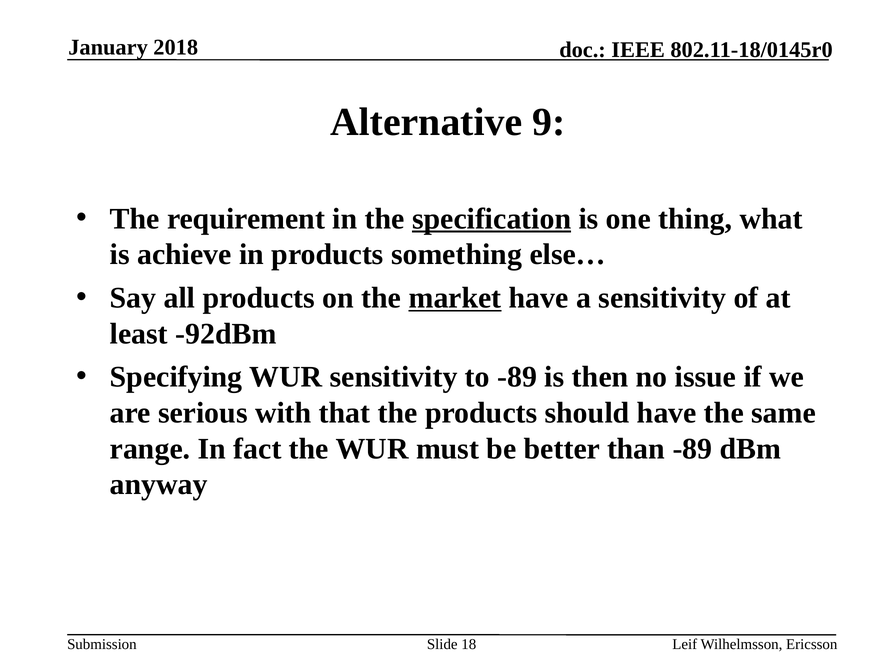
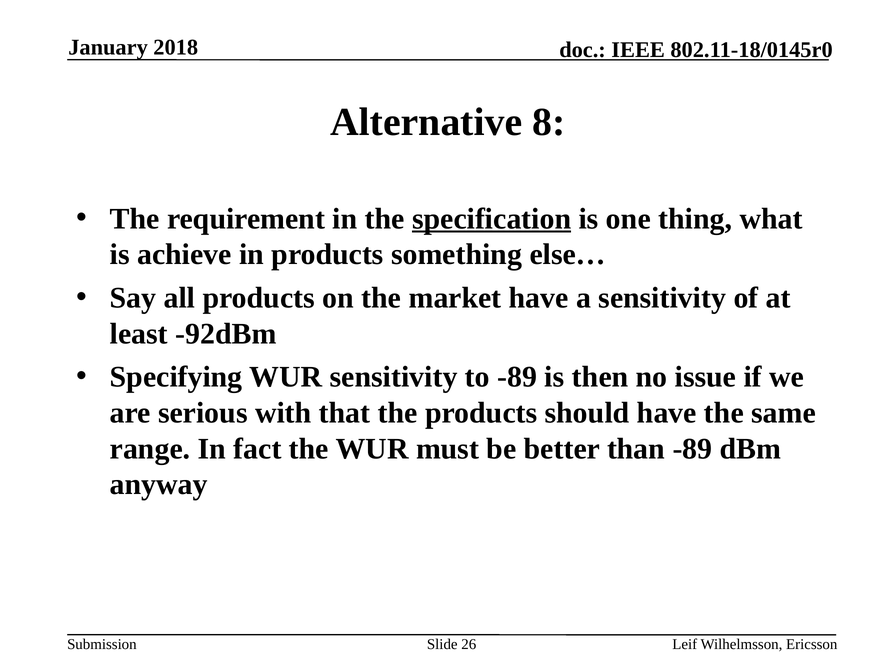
9: 9 -> 8
market underline: present -> none
18: 18 -> 26
